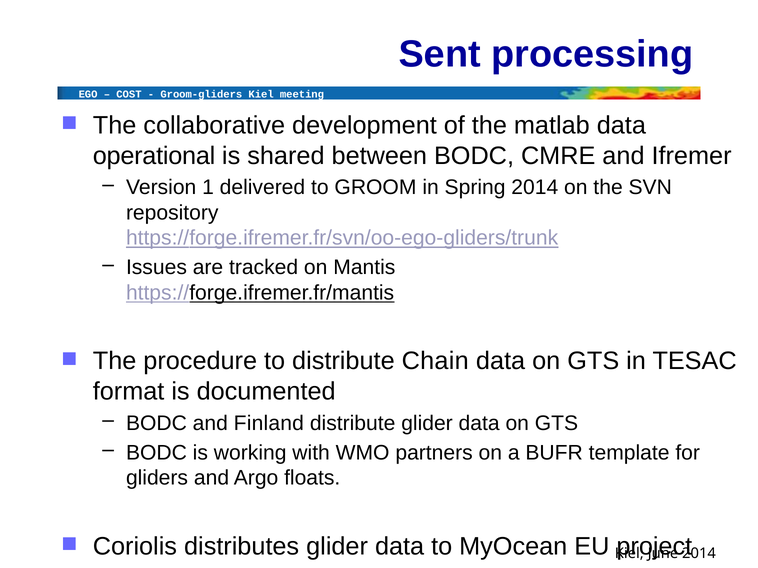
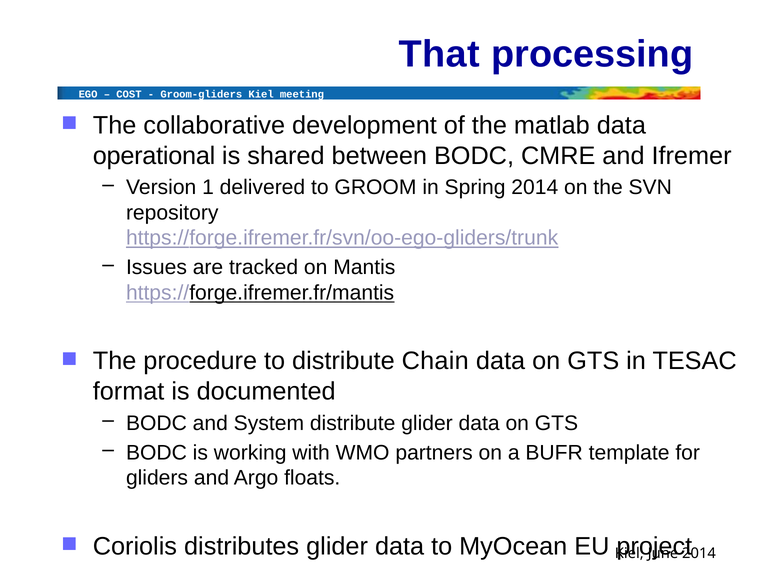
Sent: Sent -> That
Finland: Finland -> System
